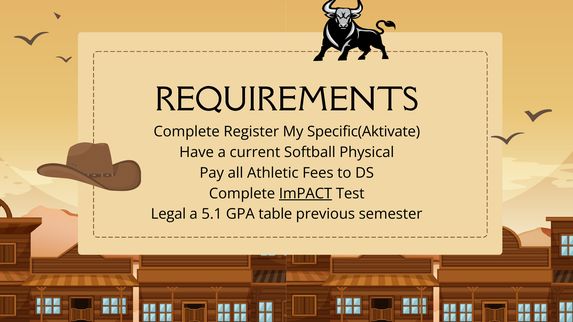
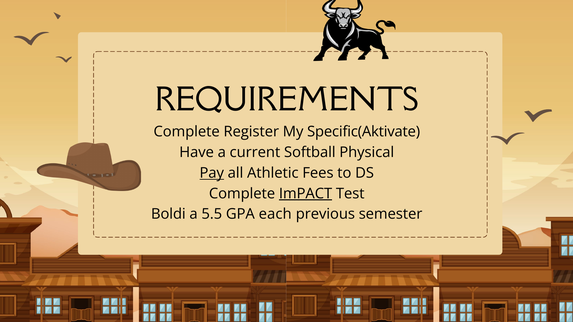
Pay underline: none -> present
Legal: Legal -> Boldi
5.1: 5.1 -> 5.5
table: table -> each
